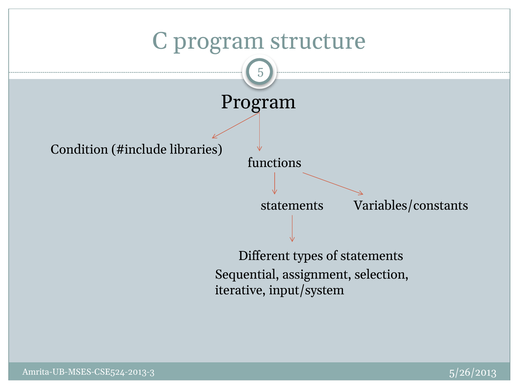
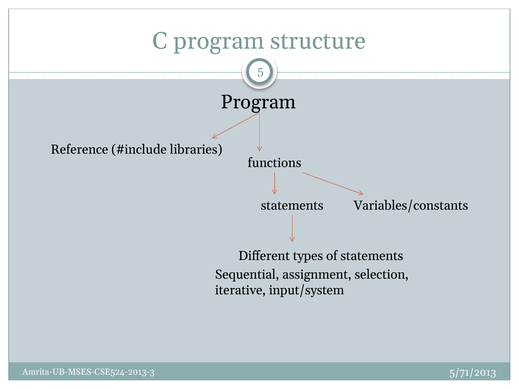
Condition: Condition -> Reference
5/26/2013: 5/26/2013 -> 5/71/2013
